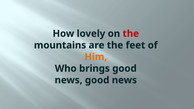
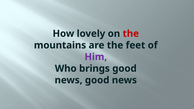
Him colour: orange -> purple
